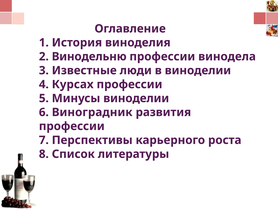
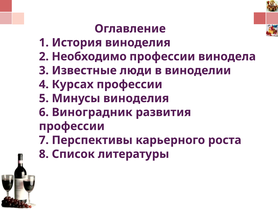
Винодельню: Винодельню -> Необходимо
Минусы виноделии: виноделии -> виноделия
